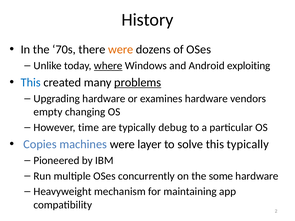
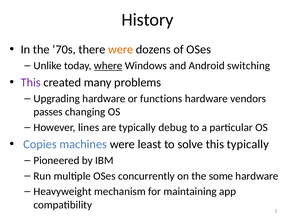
exploiting: exploiting -> switching
This at (31, 83) colour: blue -> purple
problems underline: present -> none
examines: examines -> functions
empty: empty -> passes
time: time -> lines
layer: layer -> least
